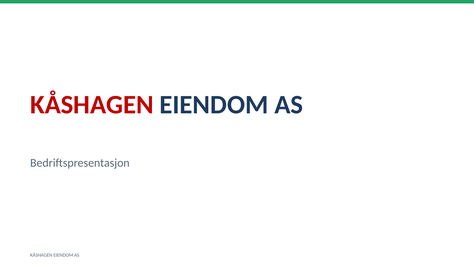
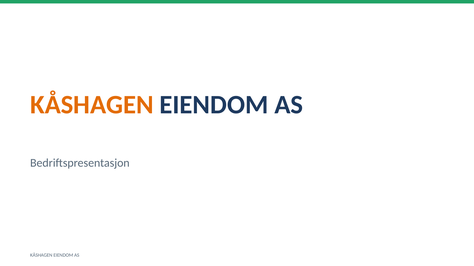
KÅSHAGEN at (92, 105) colour: red -> orange
